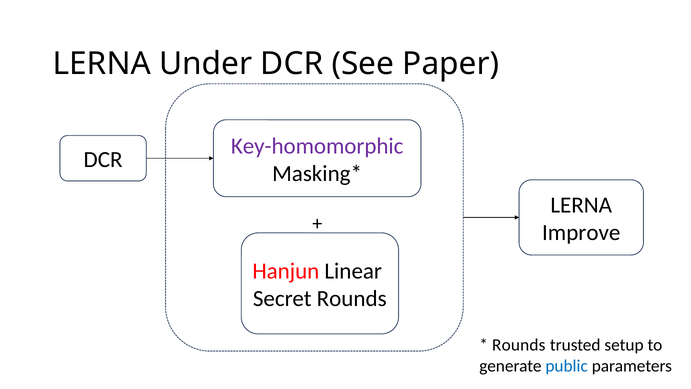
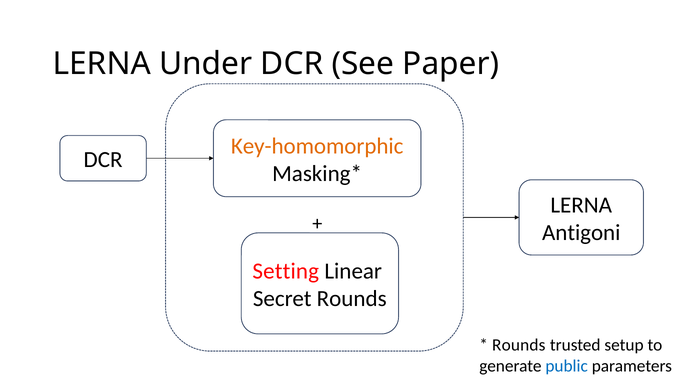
Key-homomorphic colour: purple -> orange
Improve: Improve -> Antigoni
Hanjun: Hanjun -> Setting
